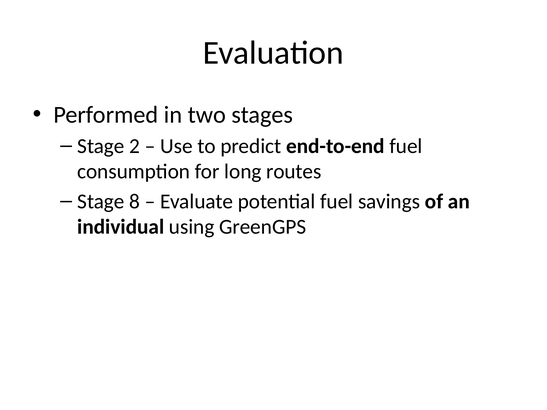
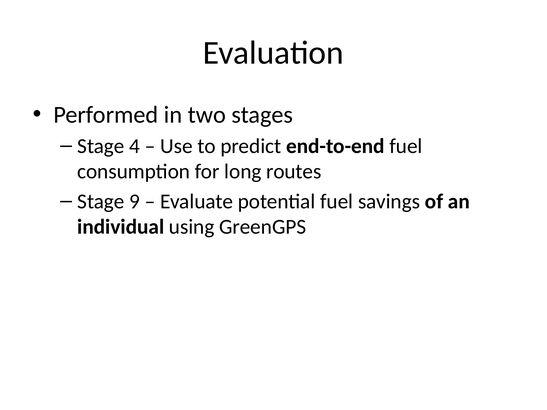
2: 2 -> 4
8: 8 -> 9
